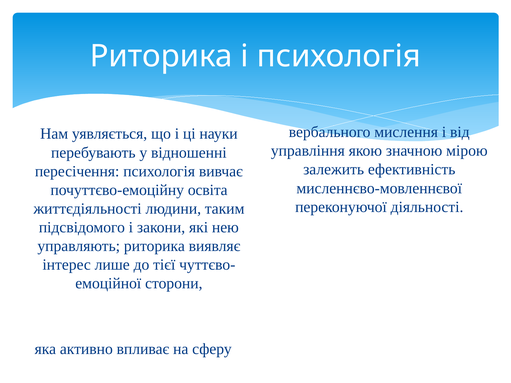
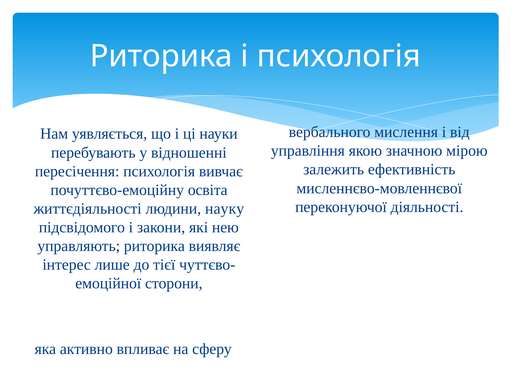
таким: таким -> науку
